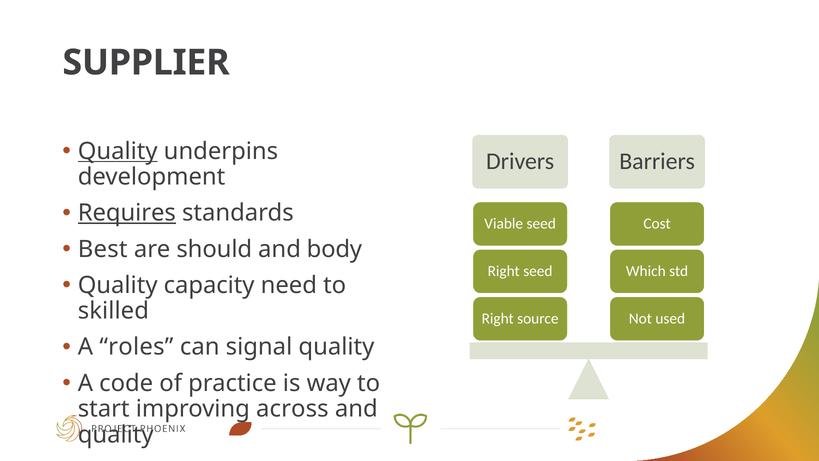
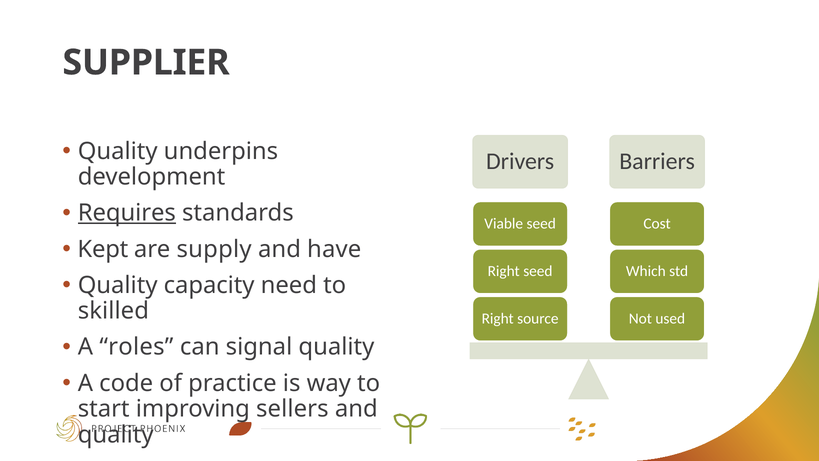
Quality at (118, 151) underline: present -> none
Best: Best -> Kept
should: should -> supply
body: body -> have
across: across -> sellers
